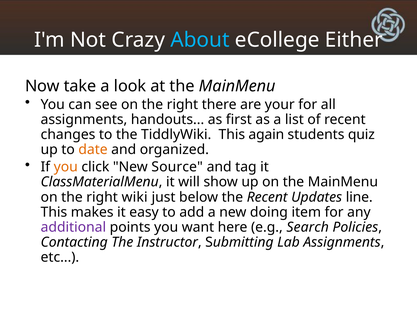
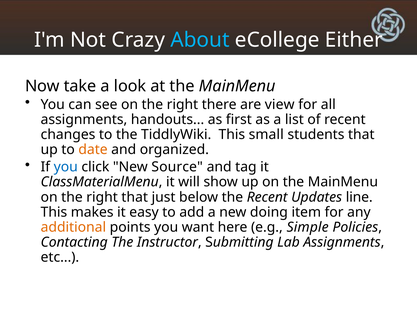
your: your -> view
again: again -> small
students quiz: quiz -> that
you at (66, 167) colour: orange -> blue
right wiki: wiki -> that
additional colour: purple -> orange
Search: Search -> Simple
